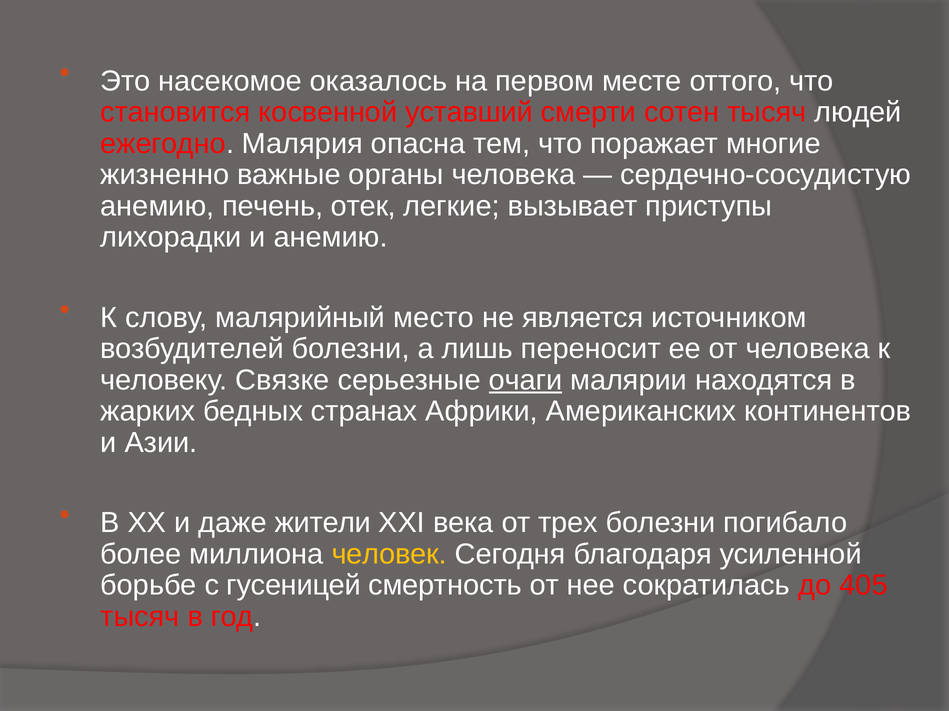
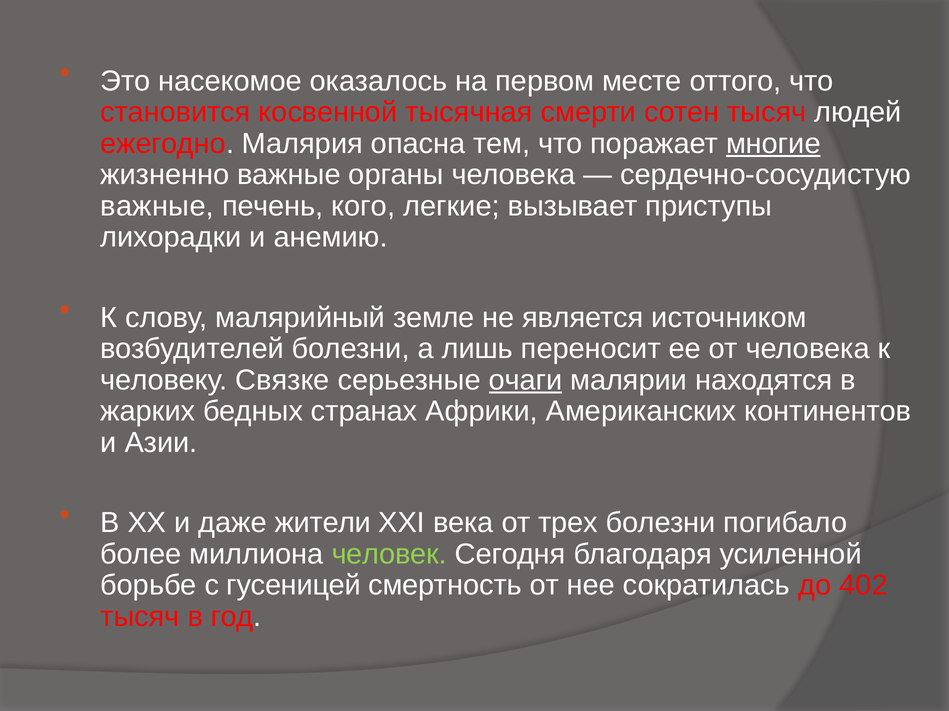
уставший: уставший -> тысячная
многие underline: none -> present
анемию at (157, 206): анемию -> важные
отек: отек -> кого
место: место -> земле
человек colour: yellow -> light green
405: 405 -> 402
